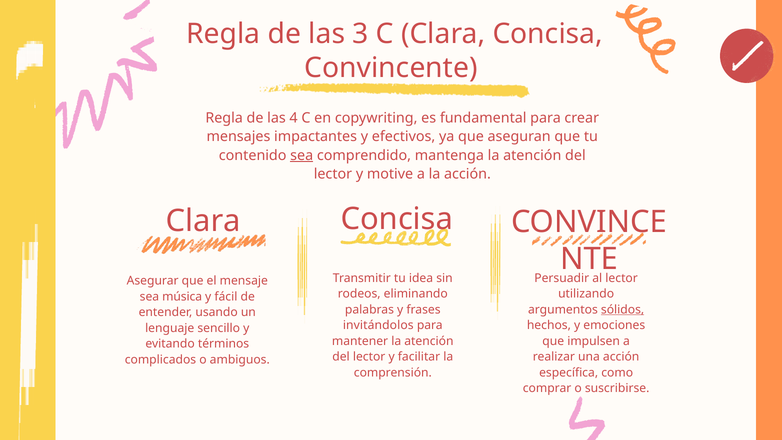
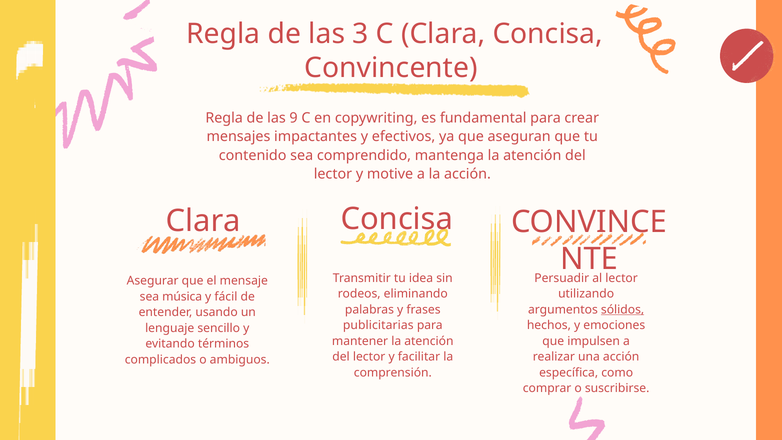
4: 4 -> 9
sea at (302, 155) underline: present -> none
invitándolos: invitándolos -> publicitarias
